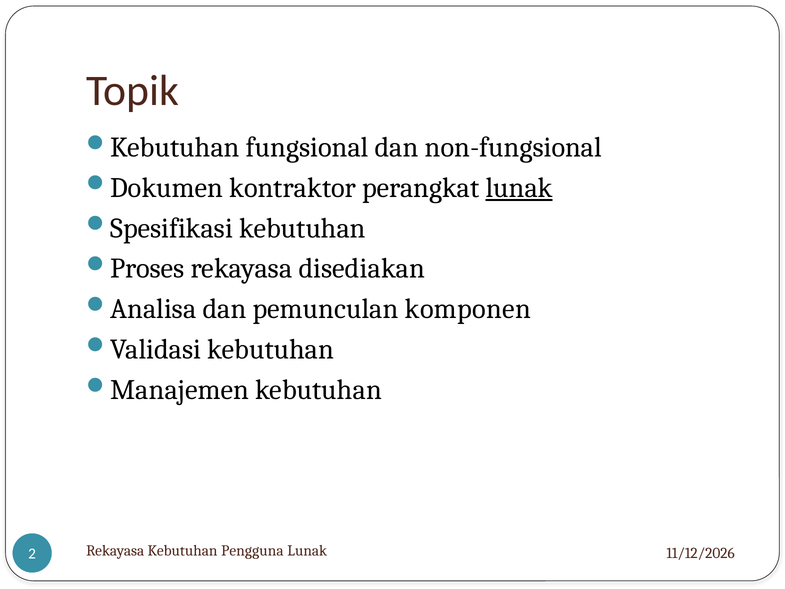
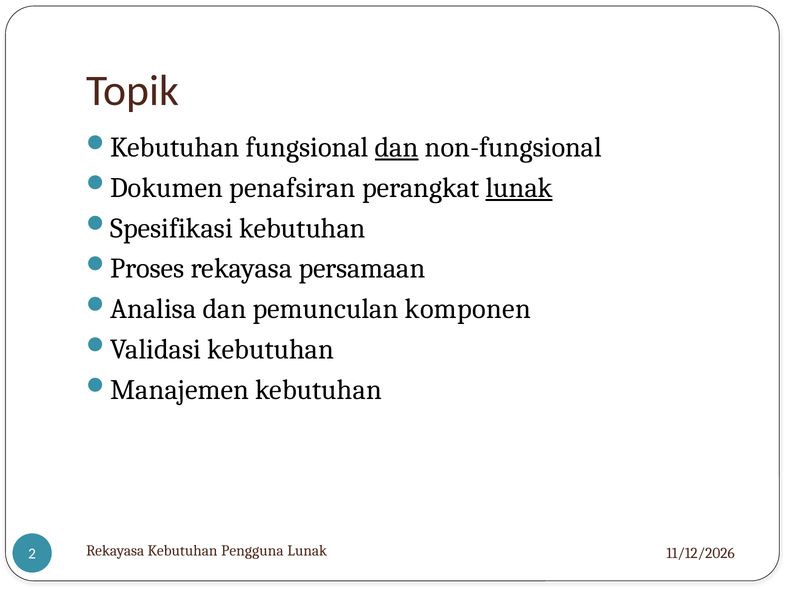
dan at (397, 147) underline: none -> present
kontraktor: kontraktor -> penafsiran
disediakan: disediakan -> persamaan
